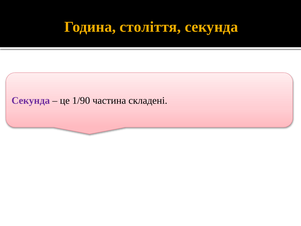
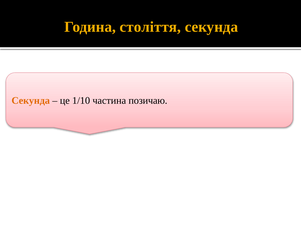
Секунда at (31, 101) colour: purple -> orange
1/90: 1/90 -> 1/10
складені: складені -> позичаю
